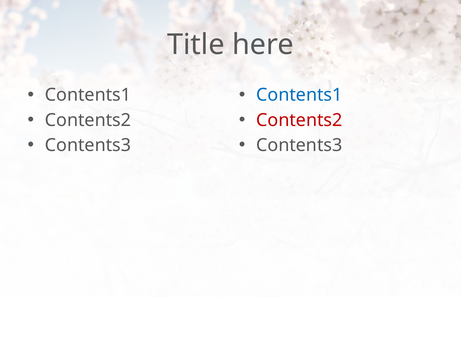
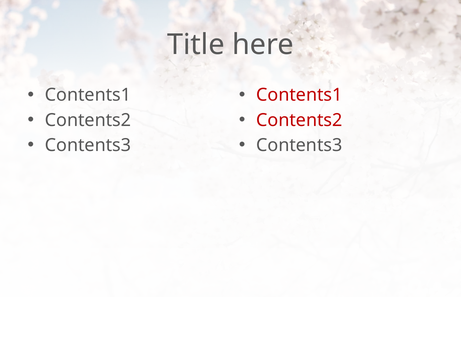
Contents1 at (299, 95) colour: blue -> red
